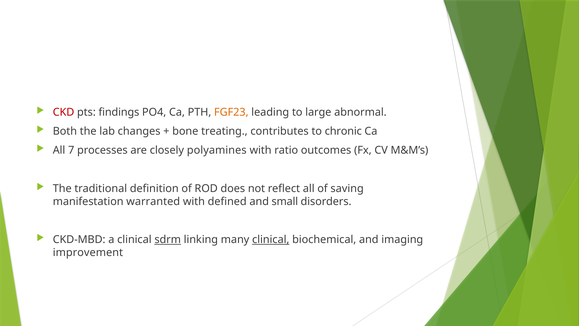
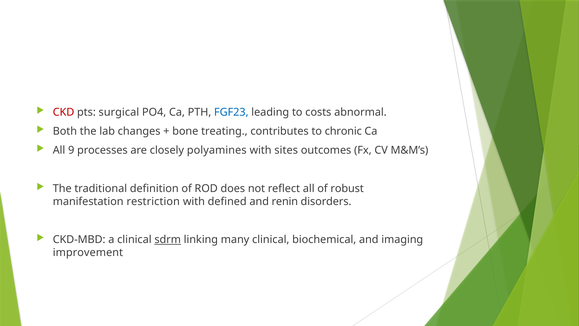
findings: findings -> surgical
FGF23 colour: orange -> blue
large: large -> costs
7: 7 -> 9
ratio: ratio -> sites
saving: saving -> robust
warranted: warranted -> restriction
small: small -> renin
clinical at (271, 239) underline: present -> none
